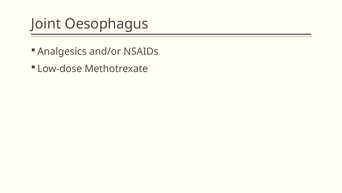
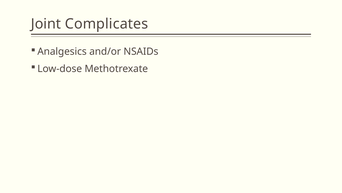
Oesophagus: Oesophagus -> Complicates
